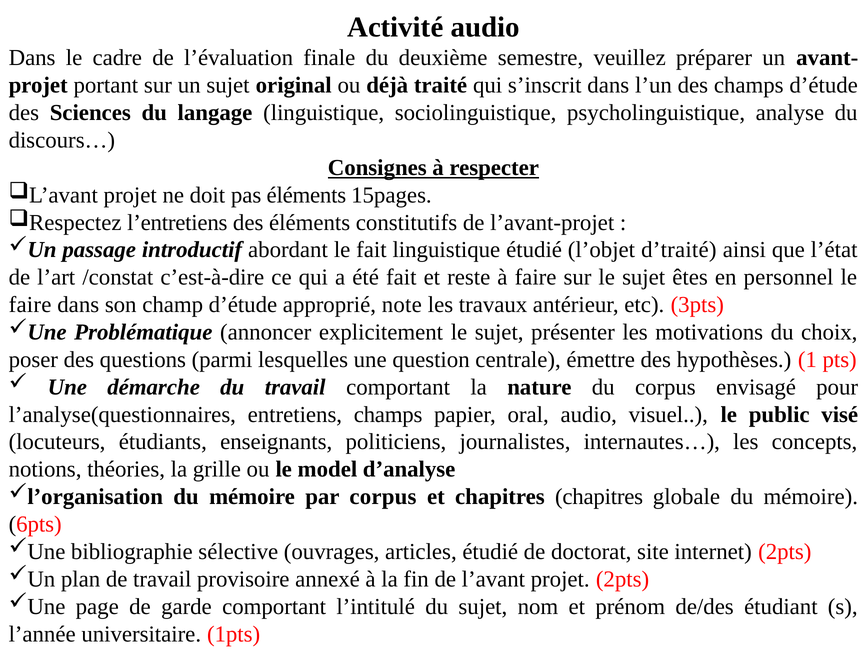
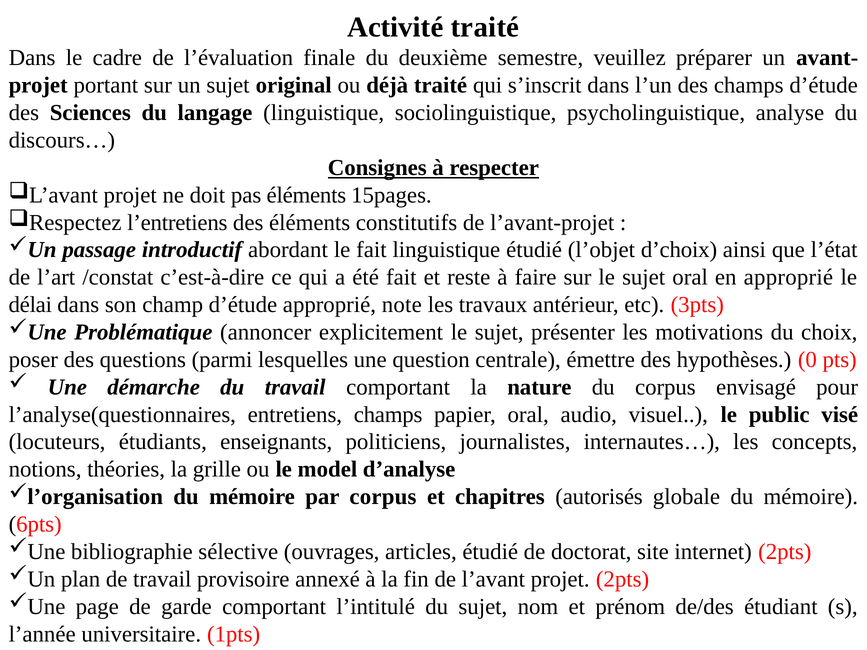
Activité audio: audio -> traité
d’traité: d’traité -> d’choix
sujet êtes: êtes -> oral
en personnel: personnel -> approprié
faire at (30, 305): faire -> délai
1: 1 -> 0
chapitres chapitres: chapitres -> autorisés
